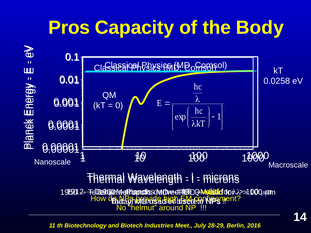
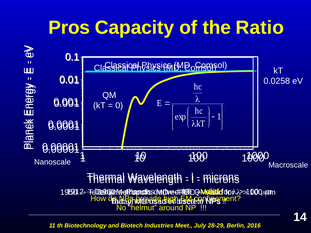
Body: Body -> Ratio
